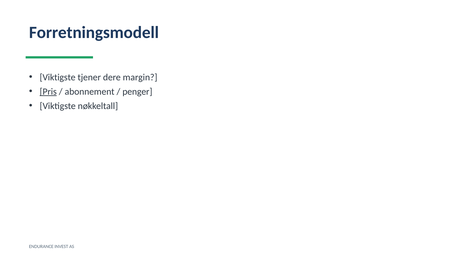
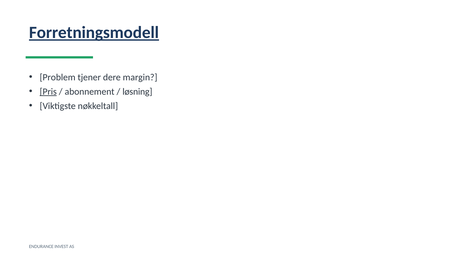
Forretningsmodell underline: none -> present
Viktigste at (58, 77): Viktigste -> Problem
penger: penger -> løsning
